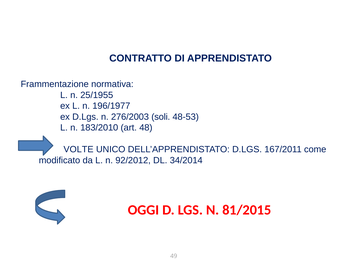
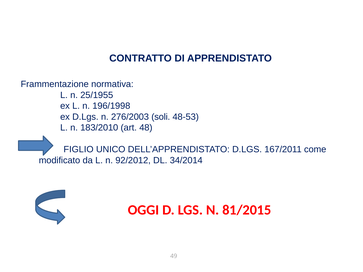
196/1977: 196/1977 -> 196/1998
VOLTE: VOLTE -> FIGLIO
